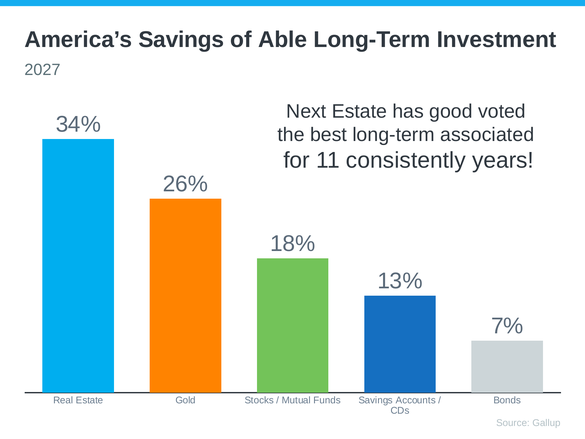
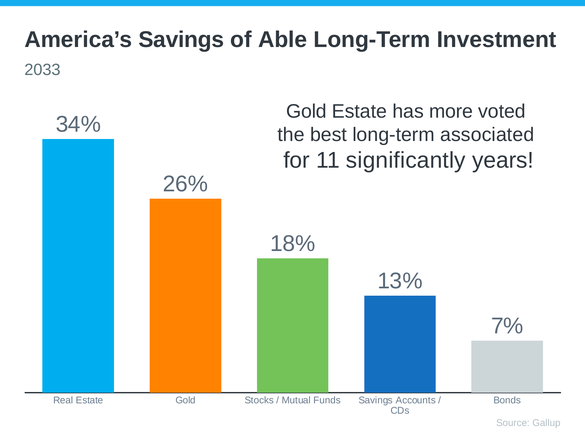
2027: 2027 -> 2033
Next at (306, 111): Next -> Gold
good: good -> more
consistently: consistently -> significantly
